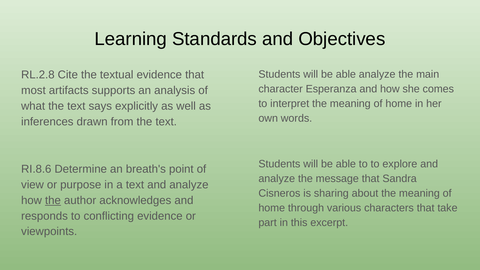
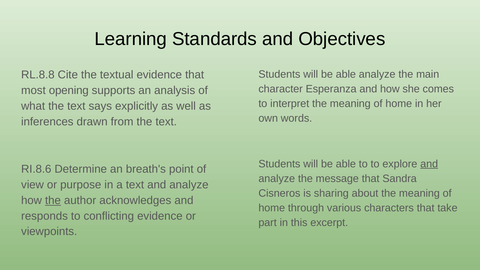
RL.2.8: RL.2.8 -> RL.8.8
artifacts: artifacts -> opening
and at (429, 164) underline: none -> present
